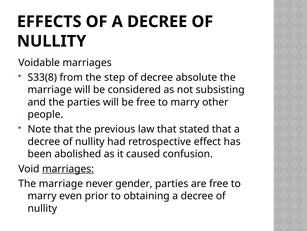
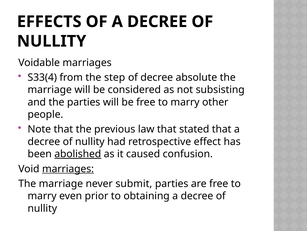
S33(8: S33(8 -> S33(4
abolished underline: none -> present
gender: gender -> submit
